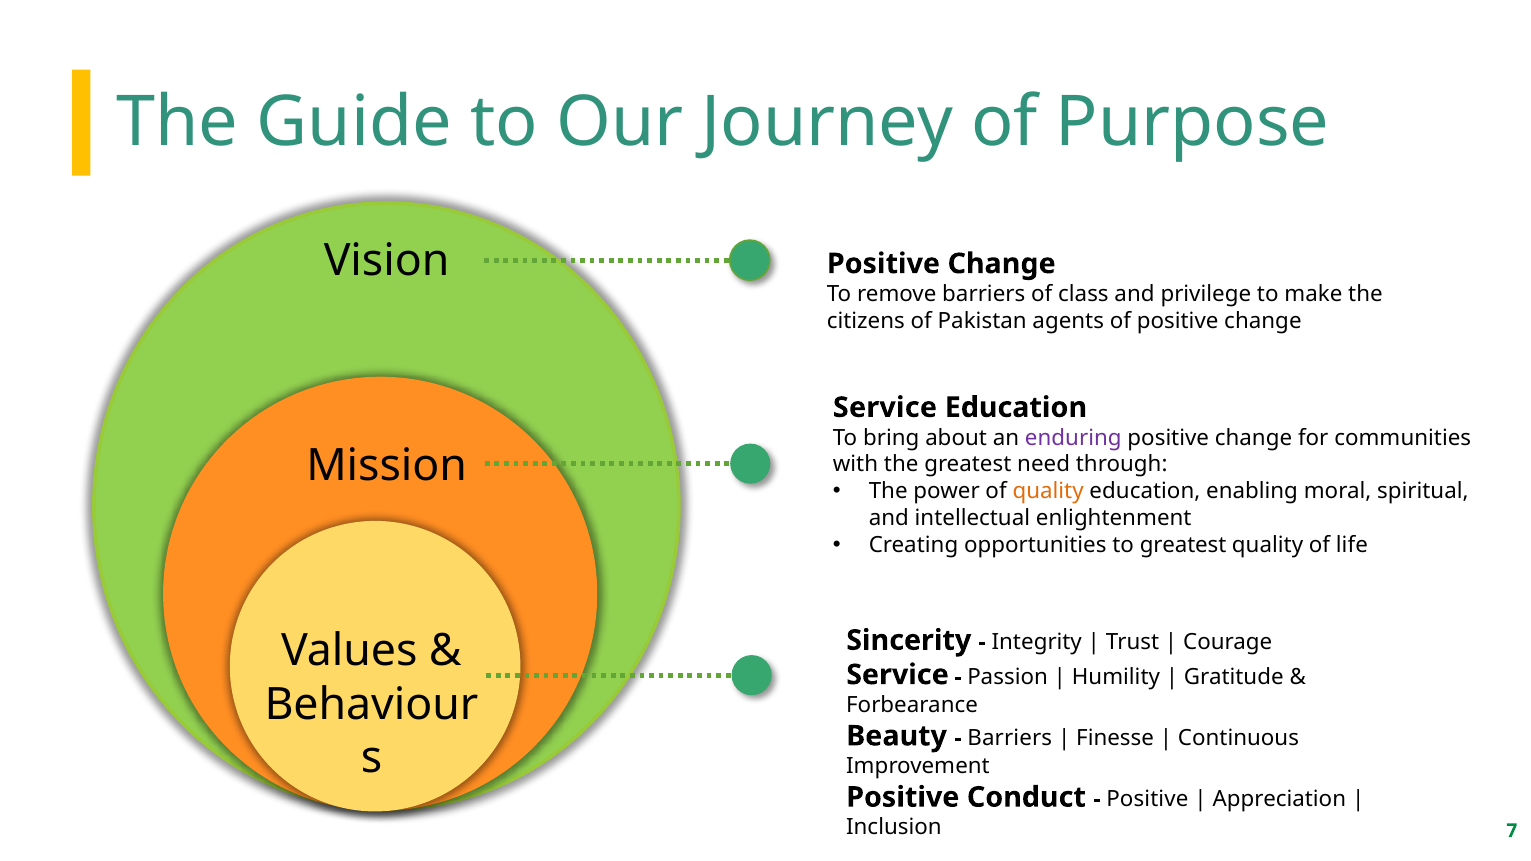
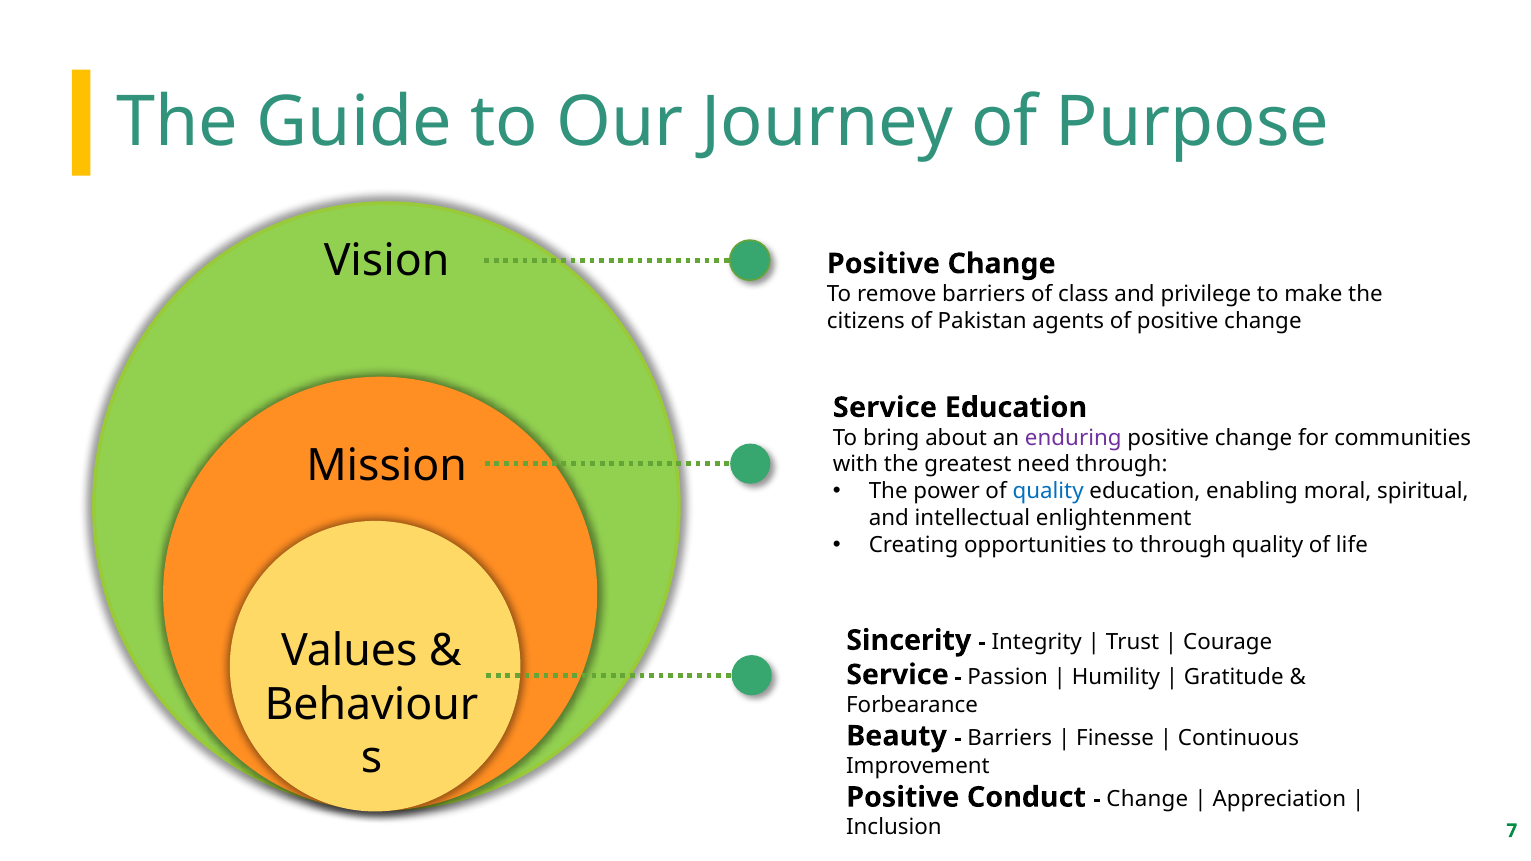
quality at (1048, 491) colour: orange -> blue
to greatest: greatest -> through
Positive at (1147, 800): Positive -> Change
